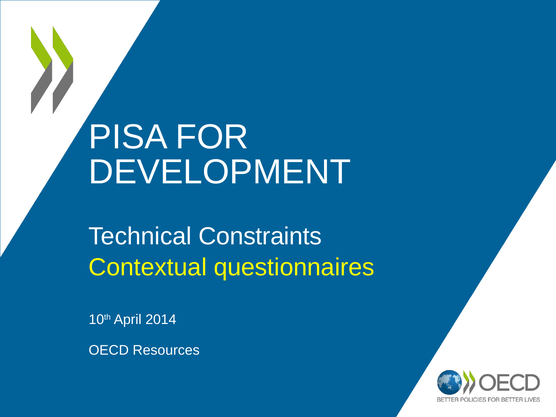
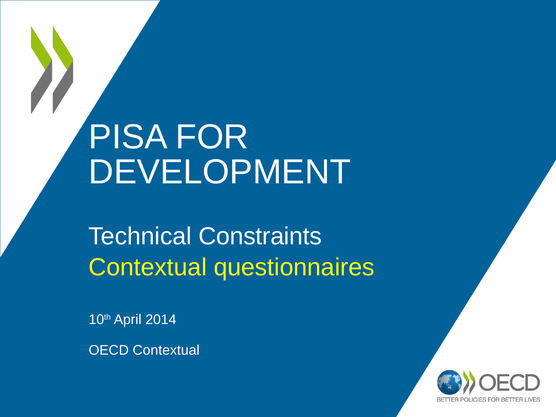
OECD Resources: Resources -> Contextual
